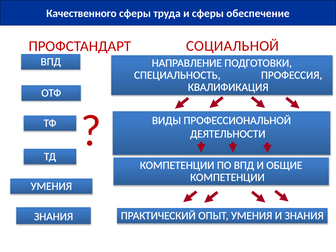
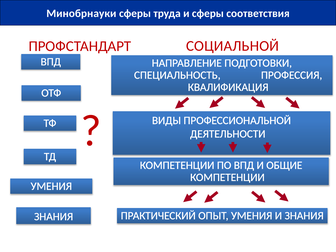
Качественного: Качественного -> Минобрнауки
обеспечение: обеспечение -> соответствия
